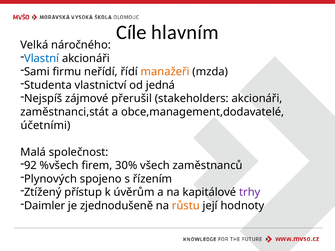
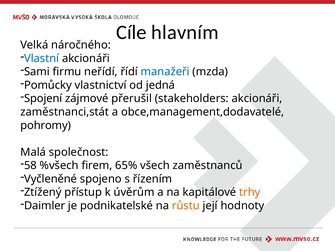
manažeři colour: orange -> blue
Studenta: Studenta -> Pomůcky
Nejspíš: Nejspíš -> Spojení
účetními: účetními -> pohromy
92: 92 -> 58
30%: 30% -> 65%
Plynových: Plynových -> Vyčleněné
trhy colour: purple -> orange
zjednodušeně: zjednodušeně -> podnikatelské
